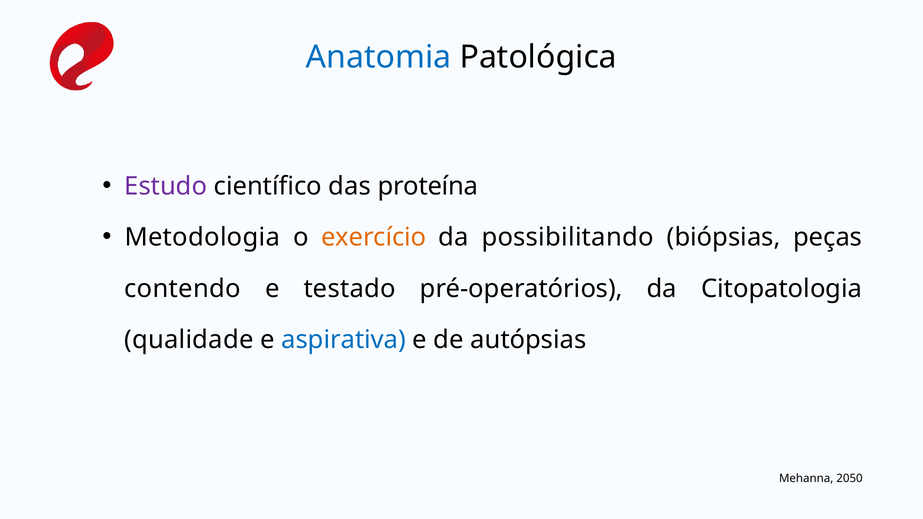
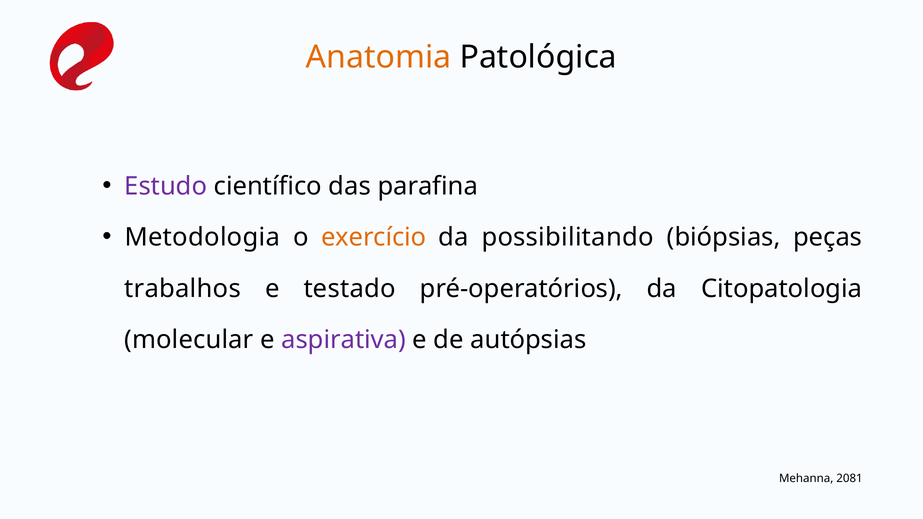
Anatomia colour: blue -> orange
proteína: proteína -> parafina
contendo: contendo -> trabalhos
qualidade: qualidade -> molecular
aspirativa colour: blue -> purple
2050: 2050 -> 2081
